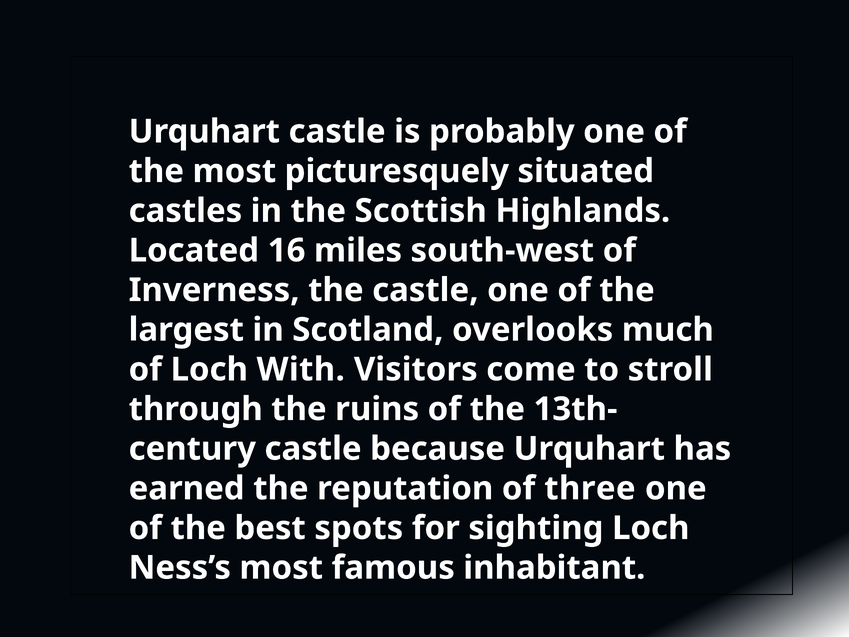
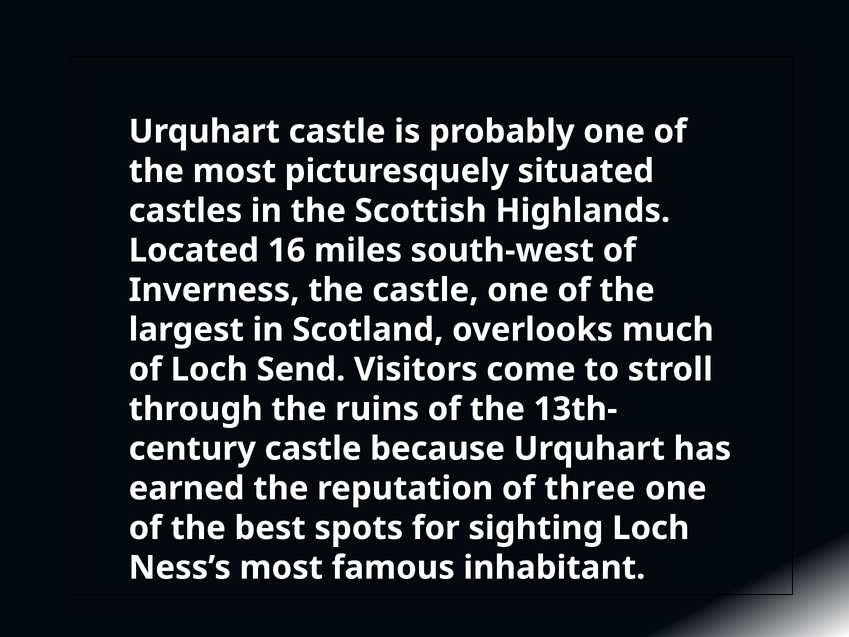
With: With -> Send
